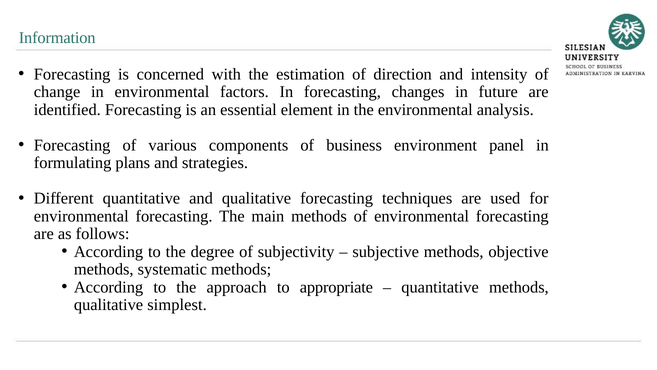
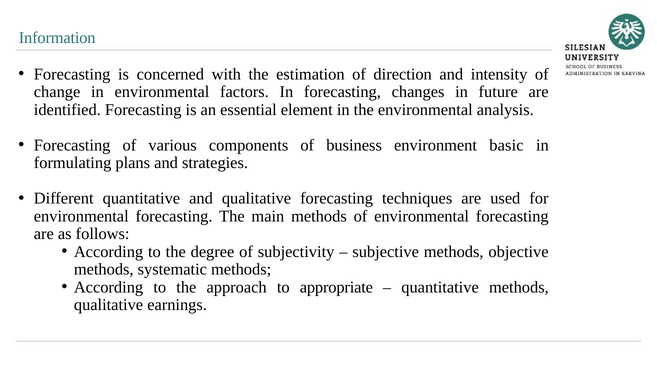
panel: panel -> basic
simplest: simplest -> earnings
